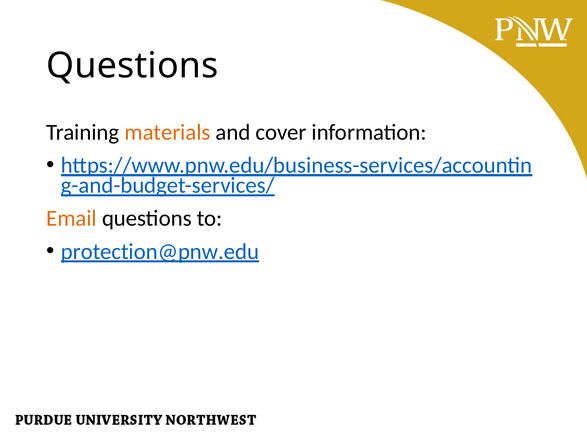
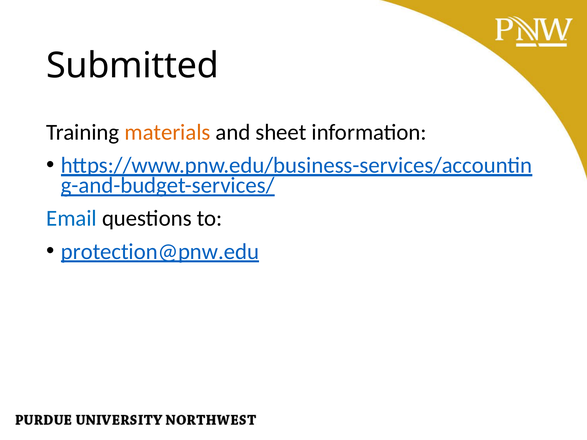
Questions at (132, 66): Questions -> Submitted
cover: cover -> sheet
Email colour: orange -> blue
